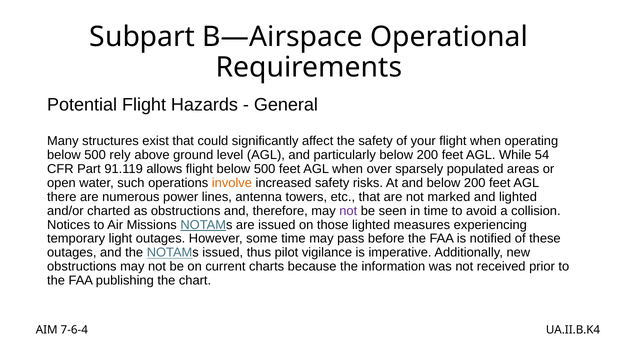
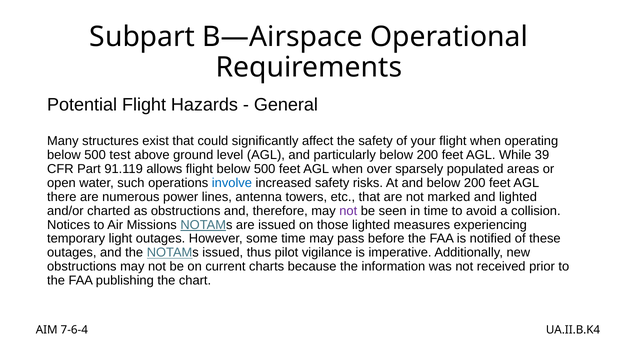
rely: rely -> test
54: 54 -> 39
involve colour: orange -> blue
